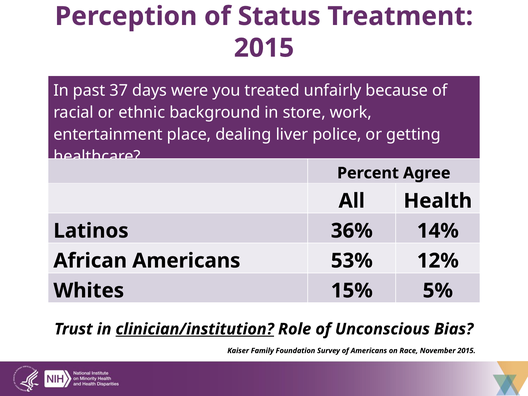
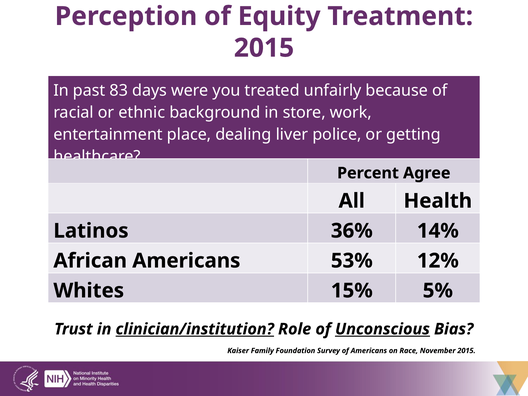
Status: Status -> Equity
37: 37 -> 83
Unconscious underline: none -> present
